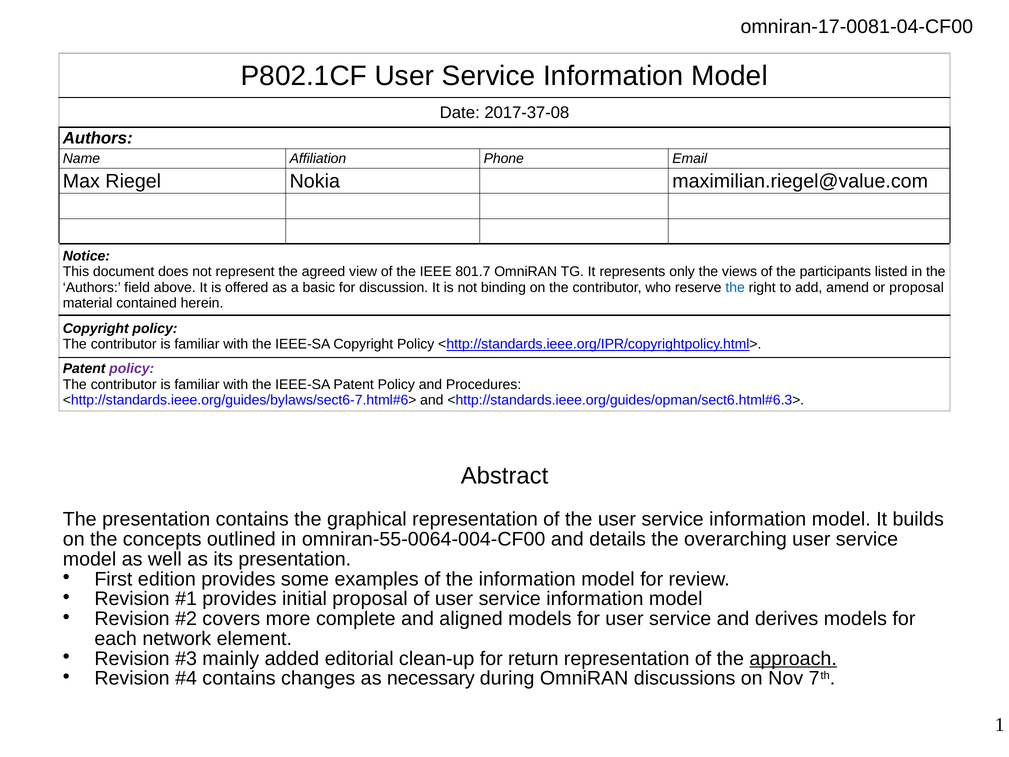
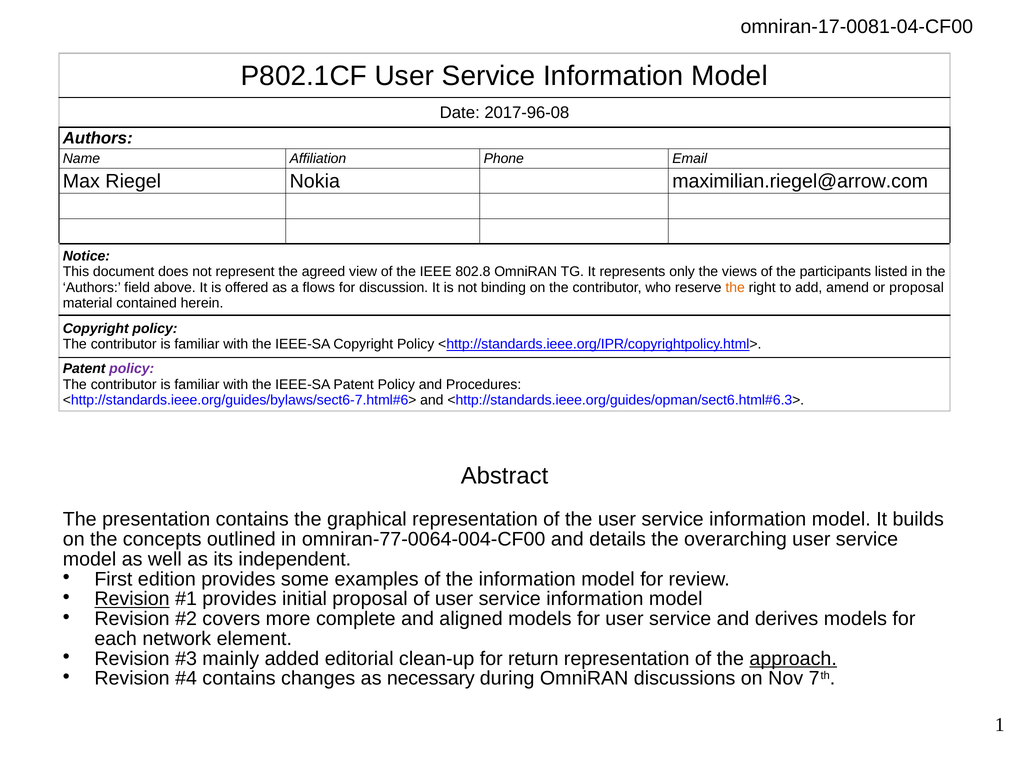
2017-37-08: 2017-37-08 -> 2017-96-08
maximilian.riegel@value.com: maximilian.riegel@value.com -> maximilian.riegel@arrow.com
801.7: 801.7 -> 802.8
basic: basic -> flows
the at (735, 287) colour: blue -> orange
omniran-55-0064-004-CF00: omniran-55-0064-004-CF00 -> omniran-77-0064-004-CF00
its presentation: presentation -> independent
Revision at (132, 599) underline: none -> present
